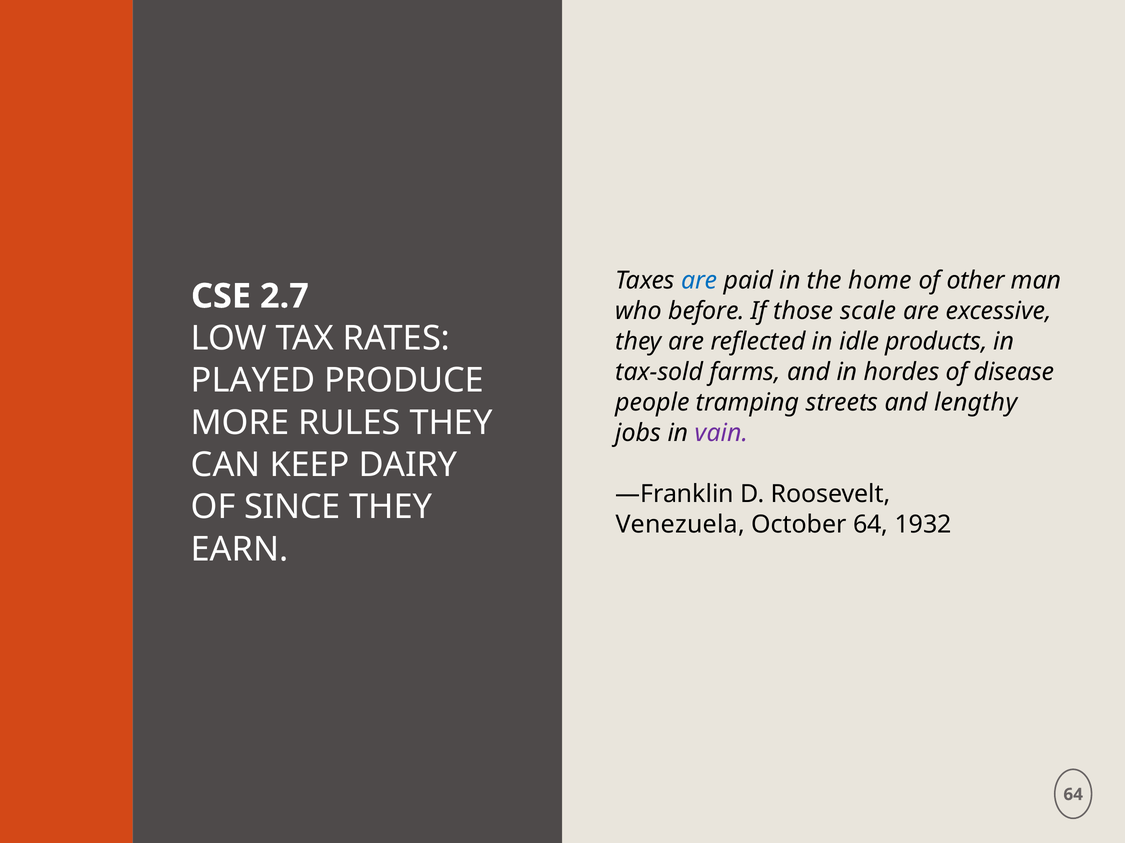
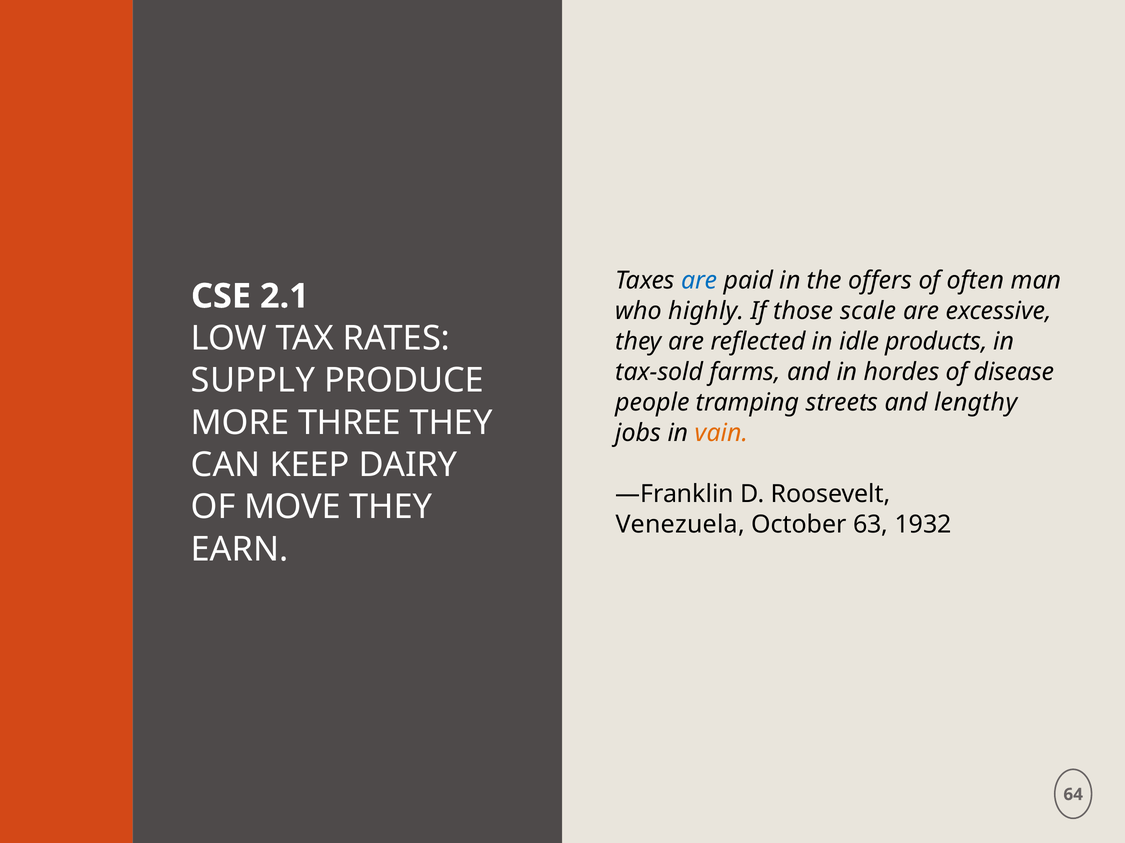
home: home -> offers
other: other -> often
2.7: 2.7 -> 2.1
before: before -> highly
PLAYED: PLAYED -> SUPPLY
RULES: RULES -> THREE
vain colour: purple -> orange
SINCE: SINCE -> MOVE
October 64: 64 -> 63
